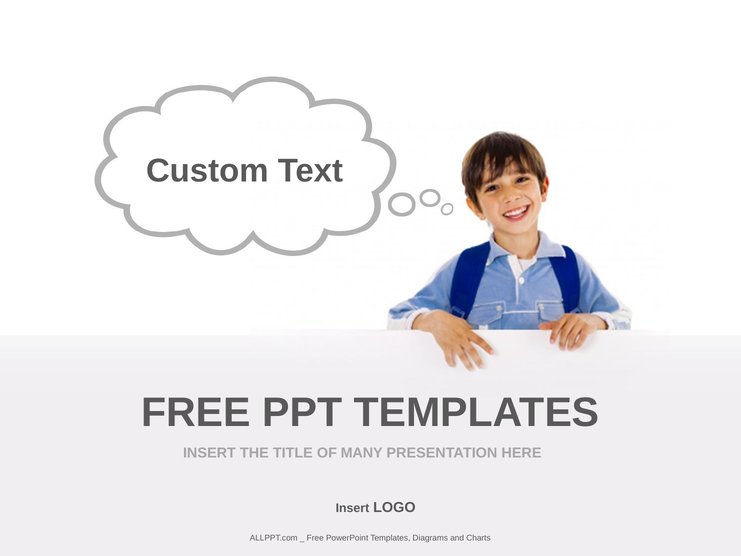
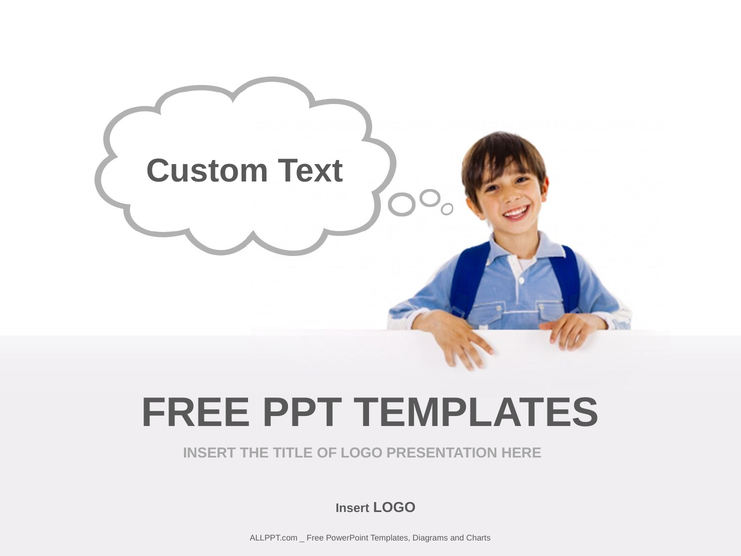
OF MANY: MANY -> LOGO
